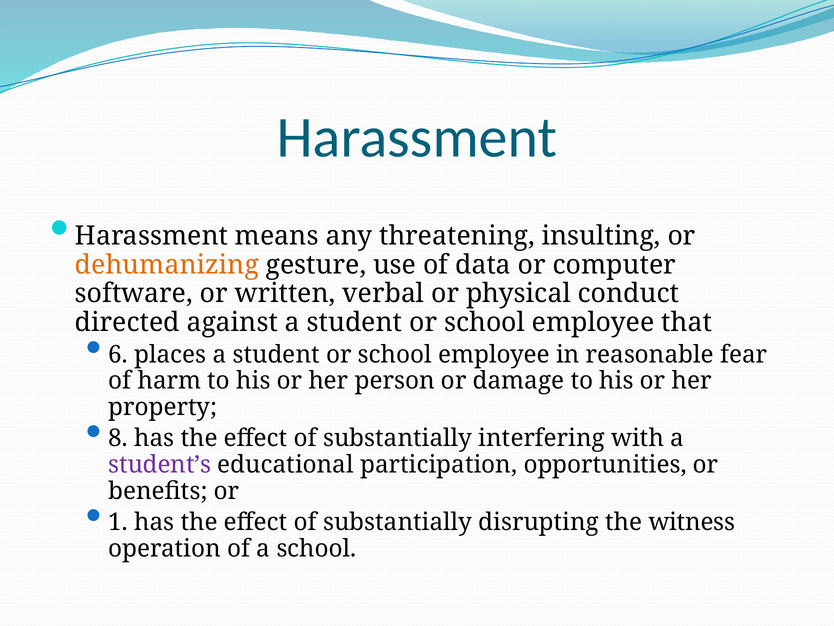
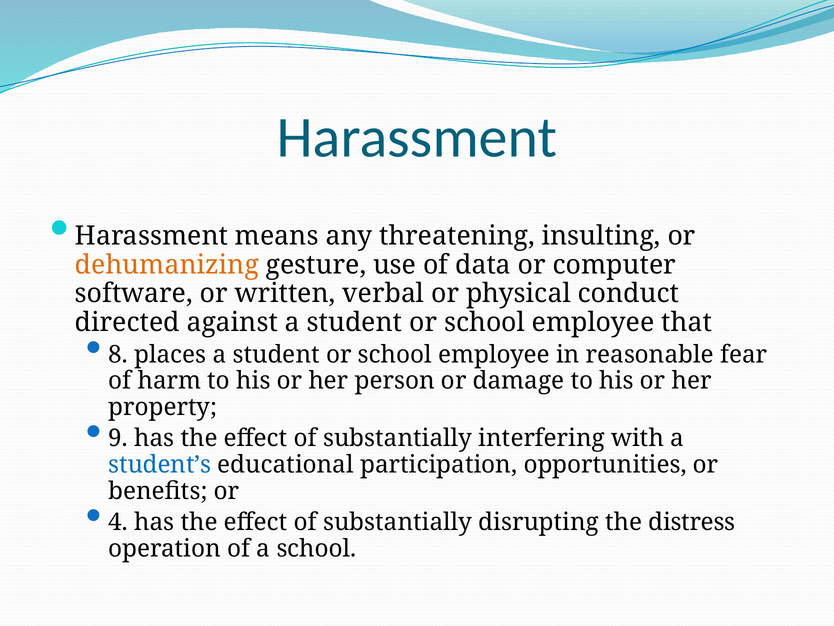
6: 6 -> 8
8: 8 -> 9
student’s colour: purple -> blue
1: 1 -> 4
witness: witness -> distress
